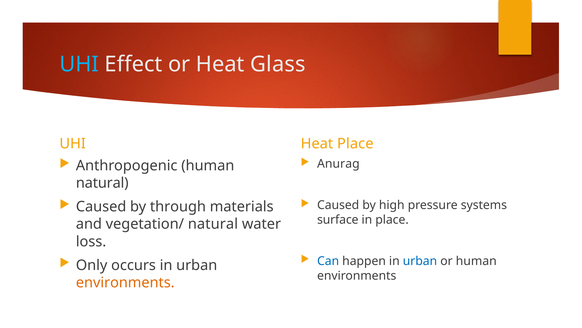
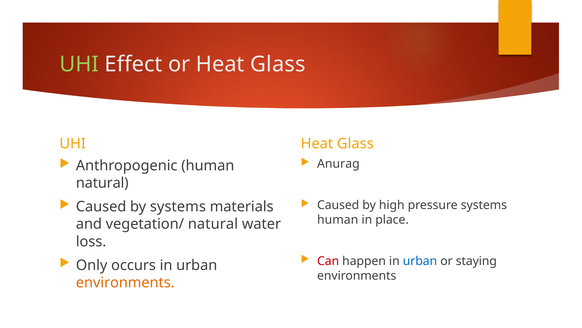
UHI at (79, 64) colour: light blue -> light green
Place at (355, 143): Place -> Glass
by through: through -> systems
surface at (338, 219): surface -> human
Can colour: blue -> red
or human: human -> staying
